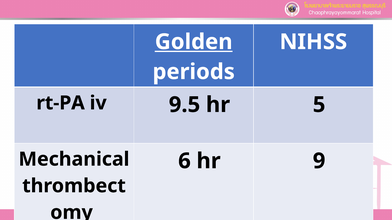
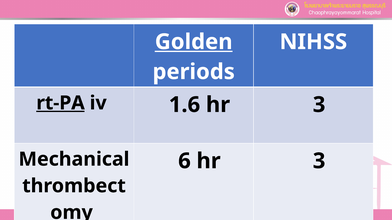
rt-PA underline: none -> present
9.5: 9.5 -> 1.6
5 at (319, 105): 5 -> 3
6 hr 9: 9 -> 3
